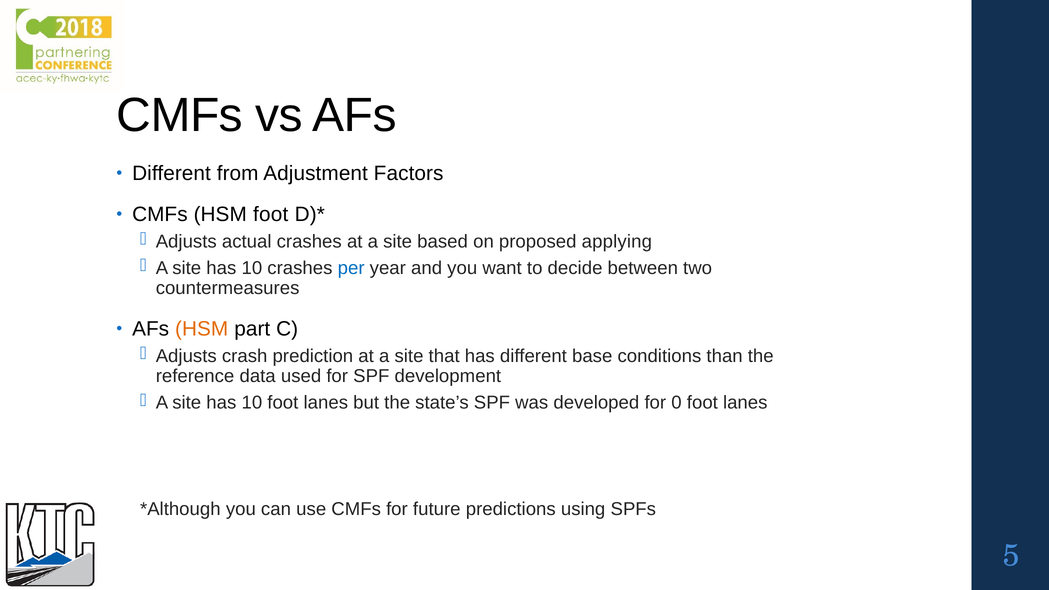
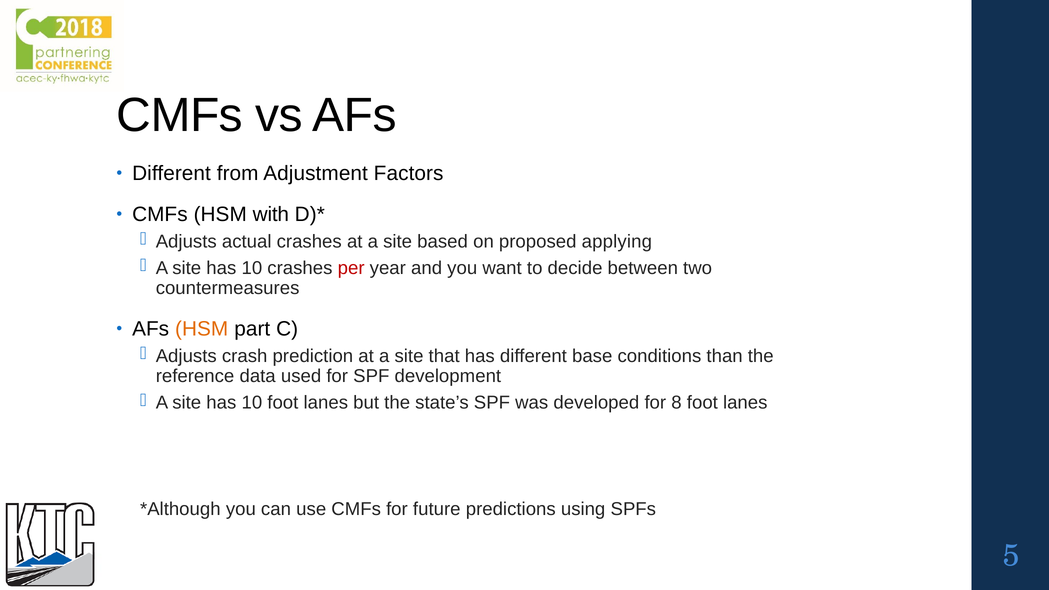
HSM foot: foot -> with
per colour: blue -> red
0: 0 -> 8
